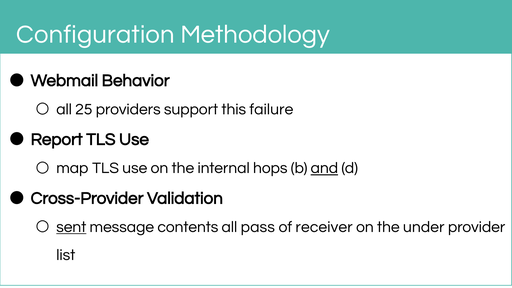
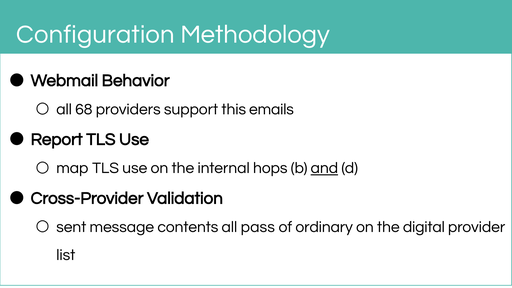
25: 25 -> 68
failure: failure -> emails
sent underline: present -> none
receiver: receiver -> ordinary
under: under -> digital
